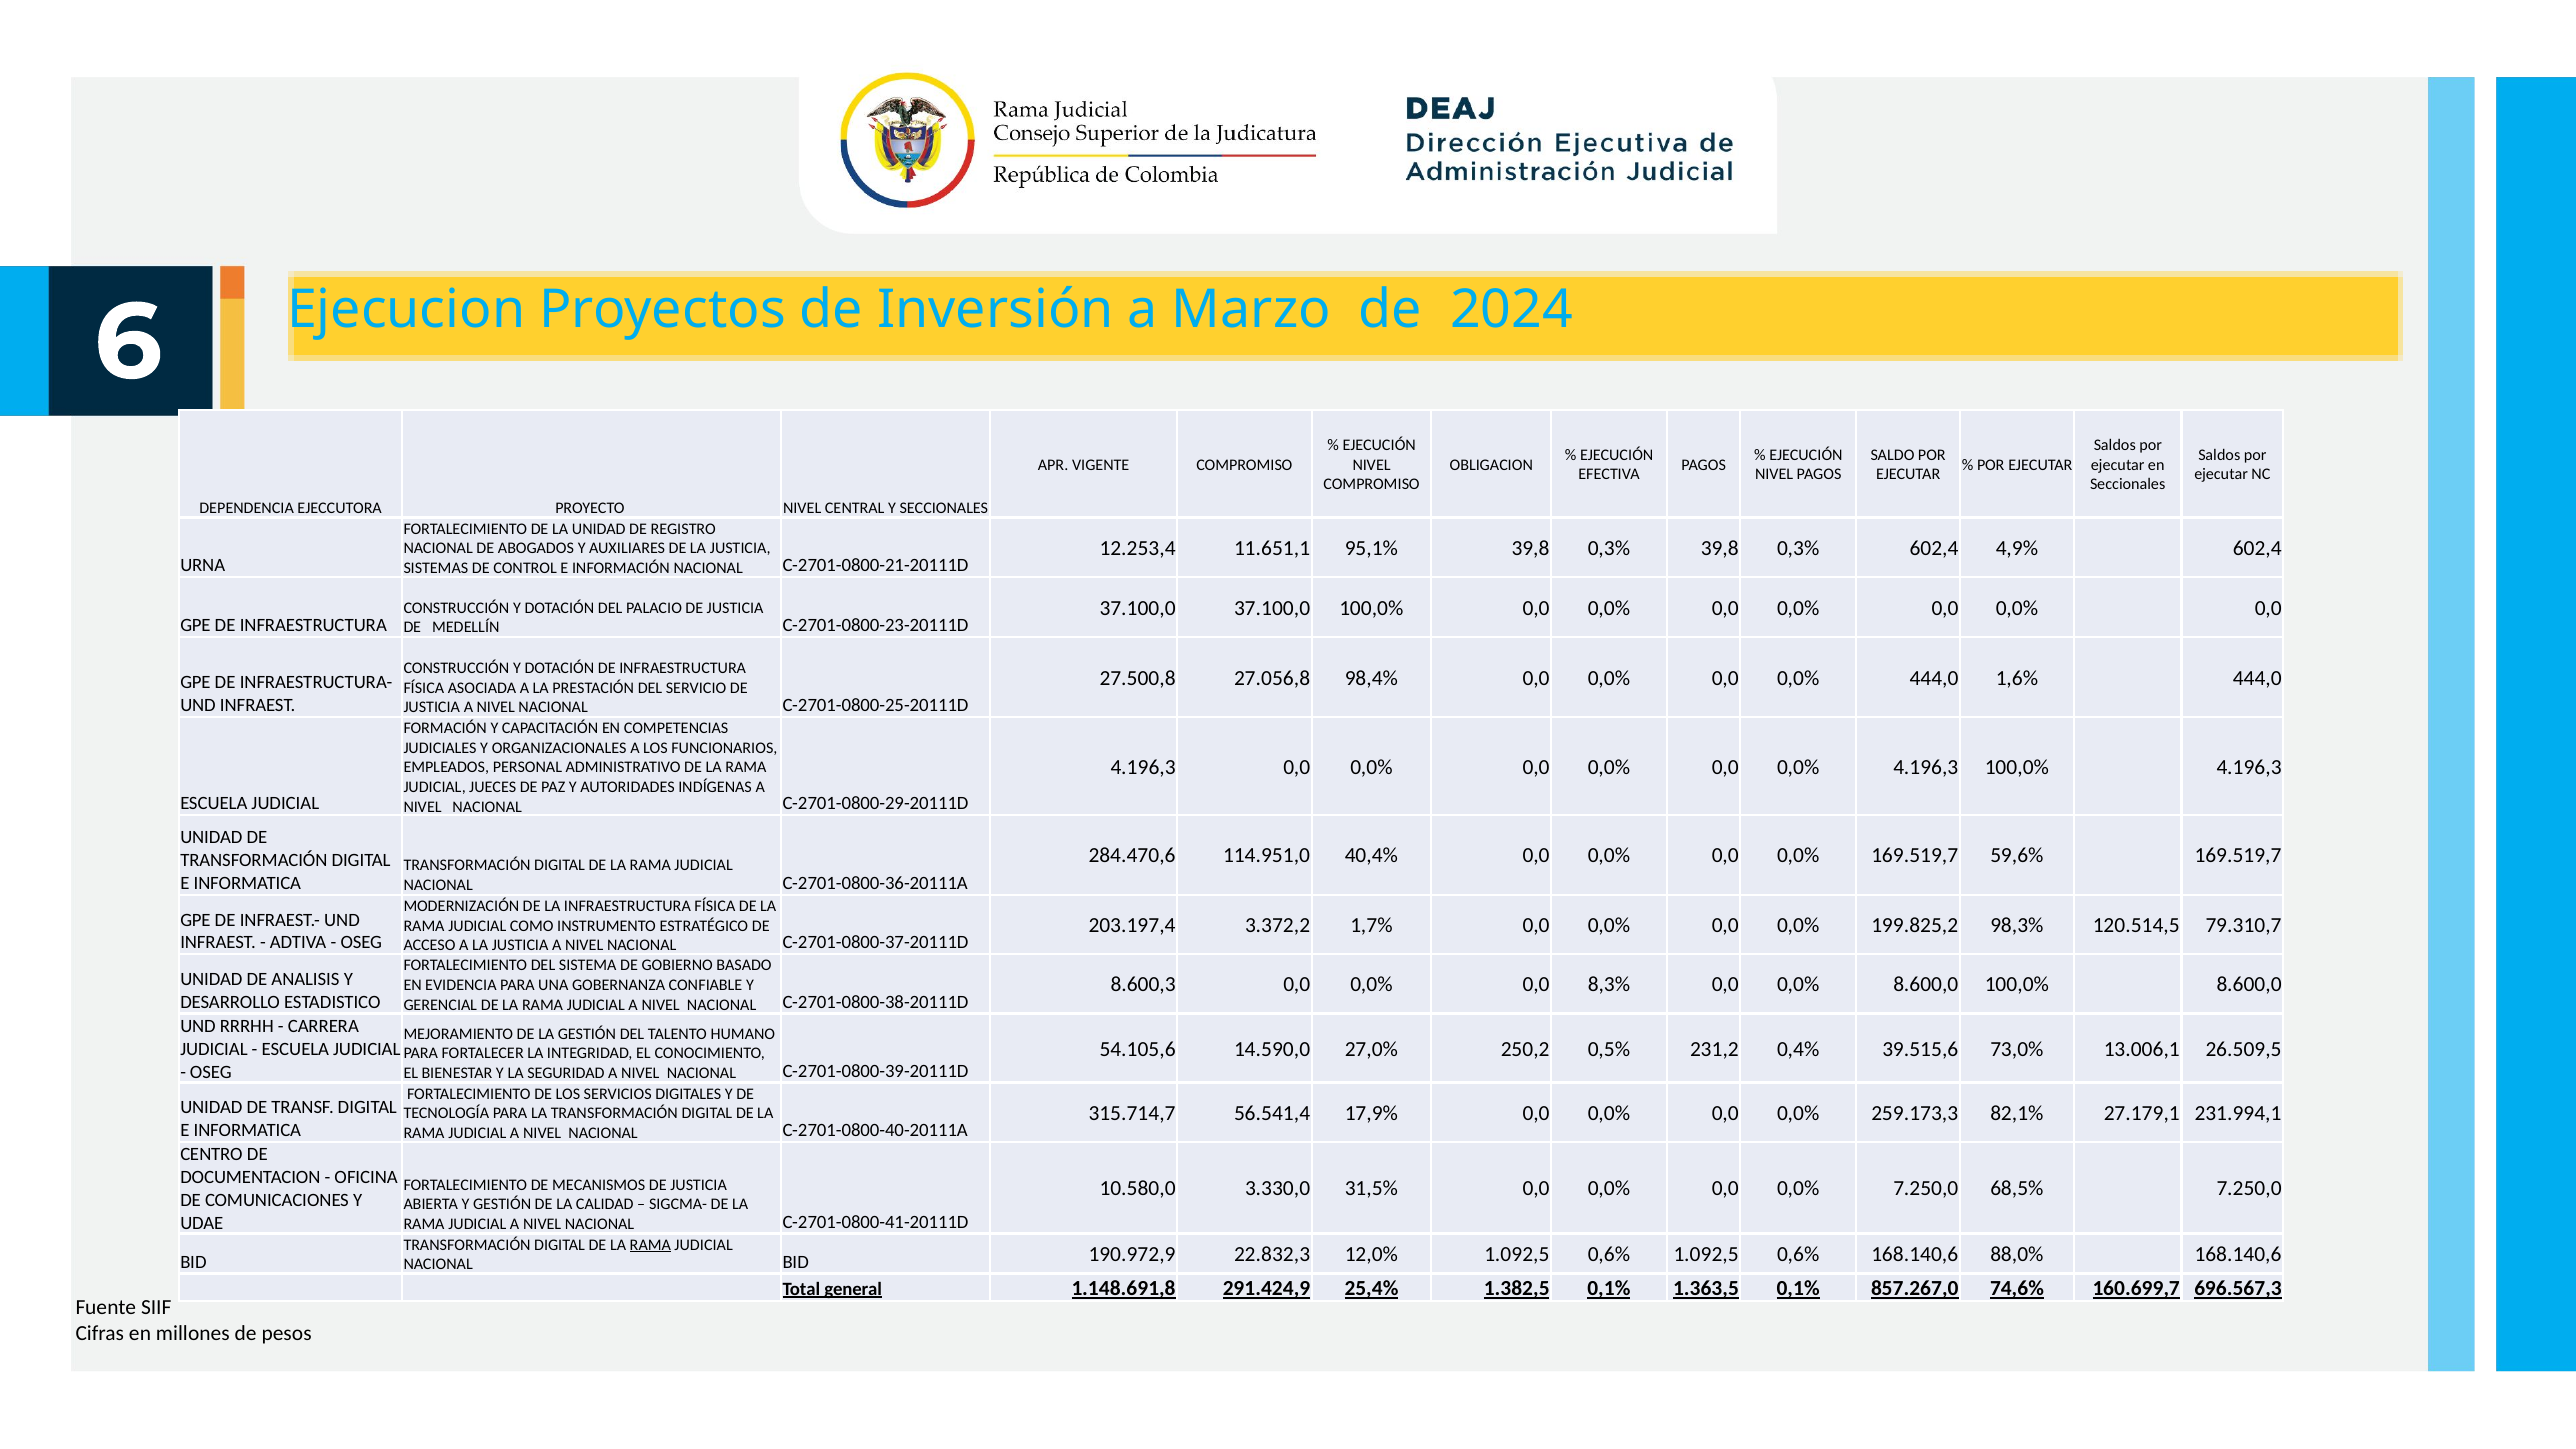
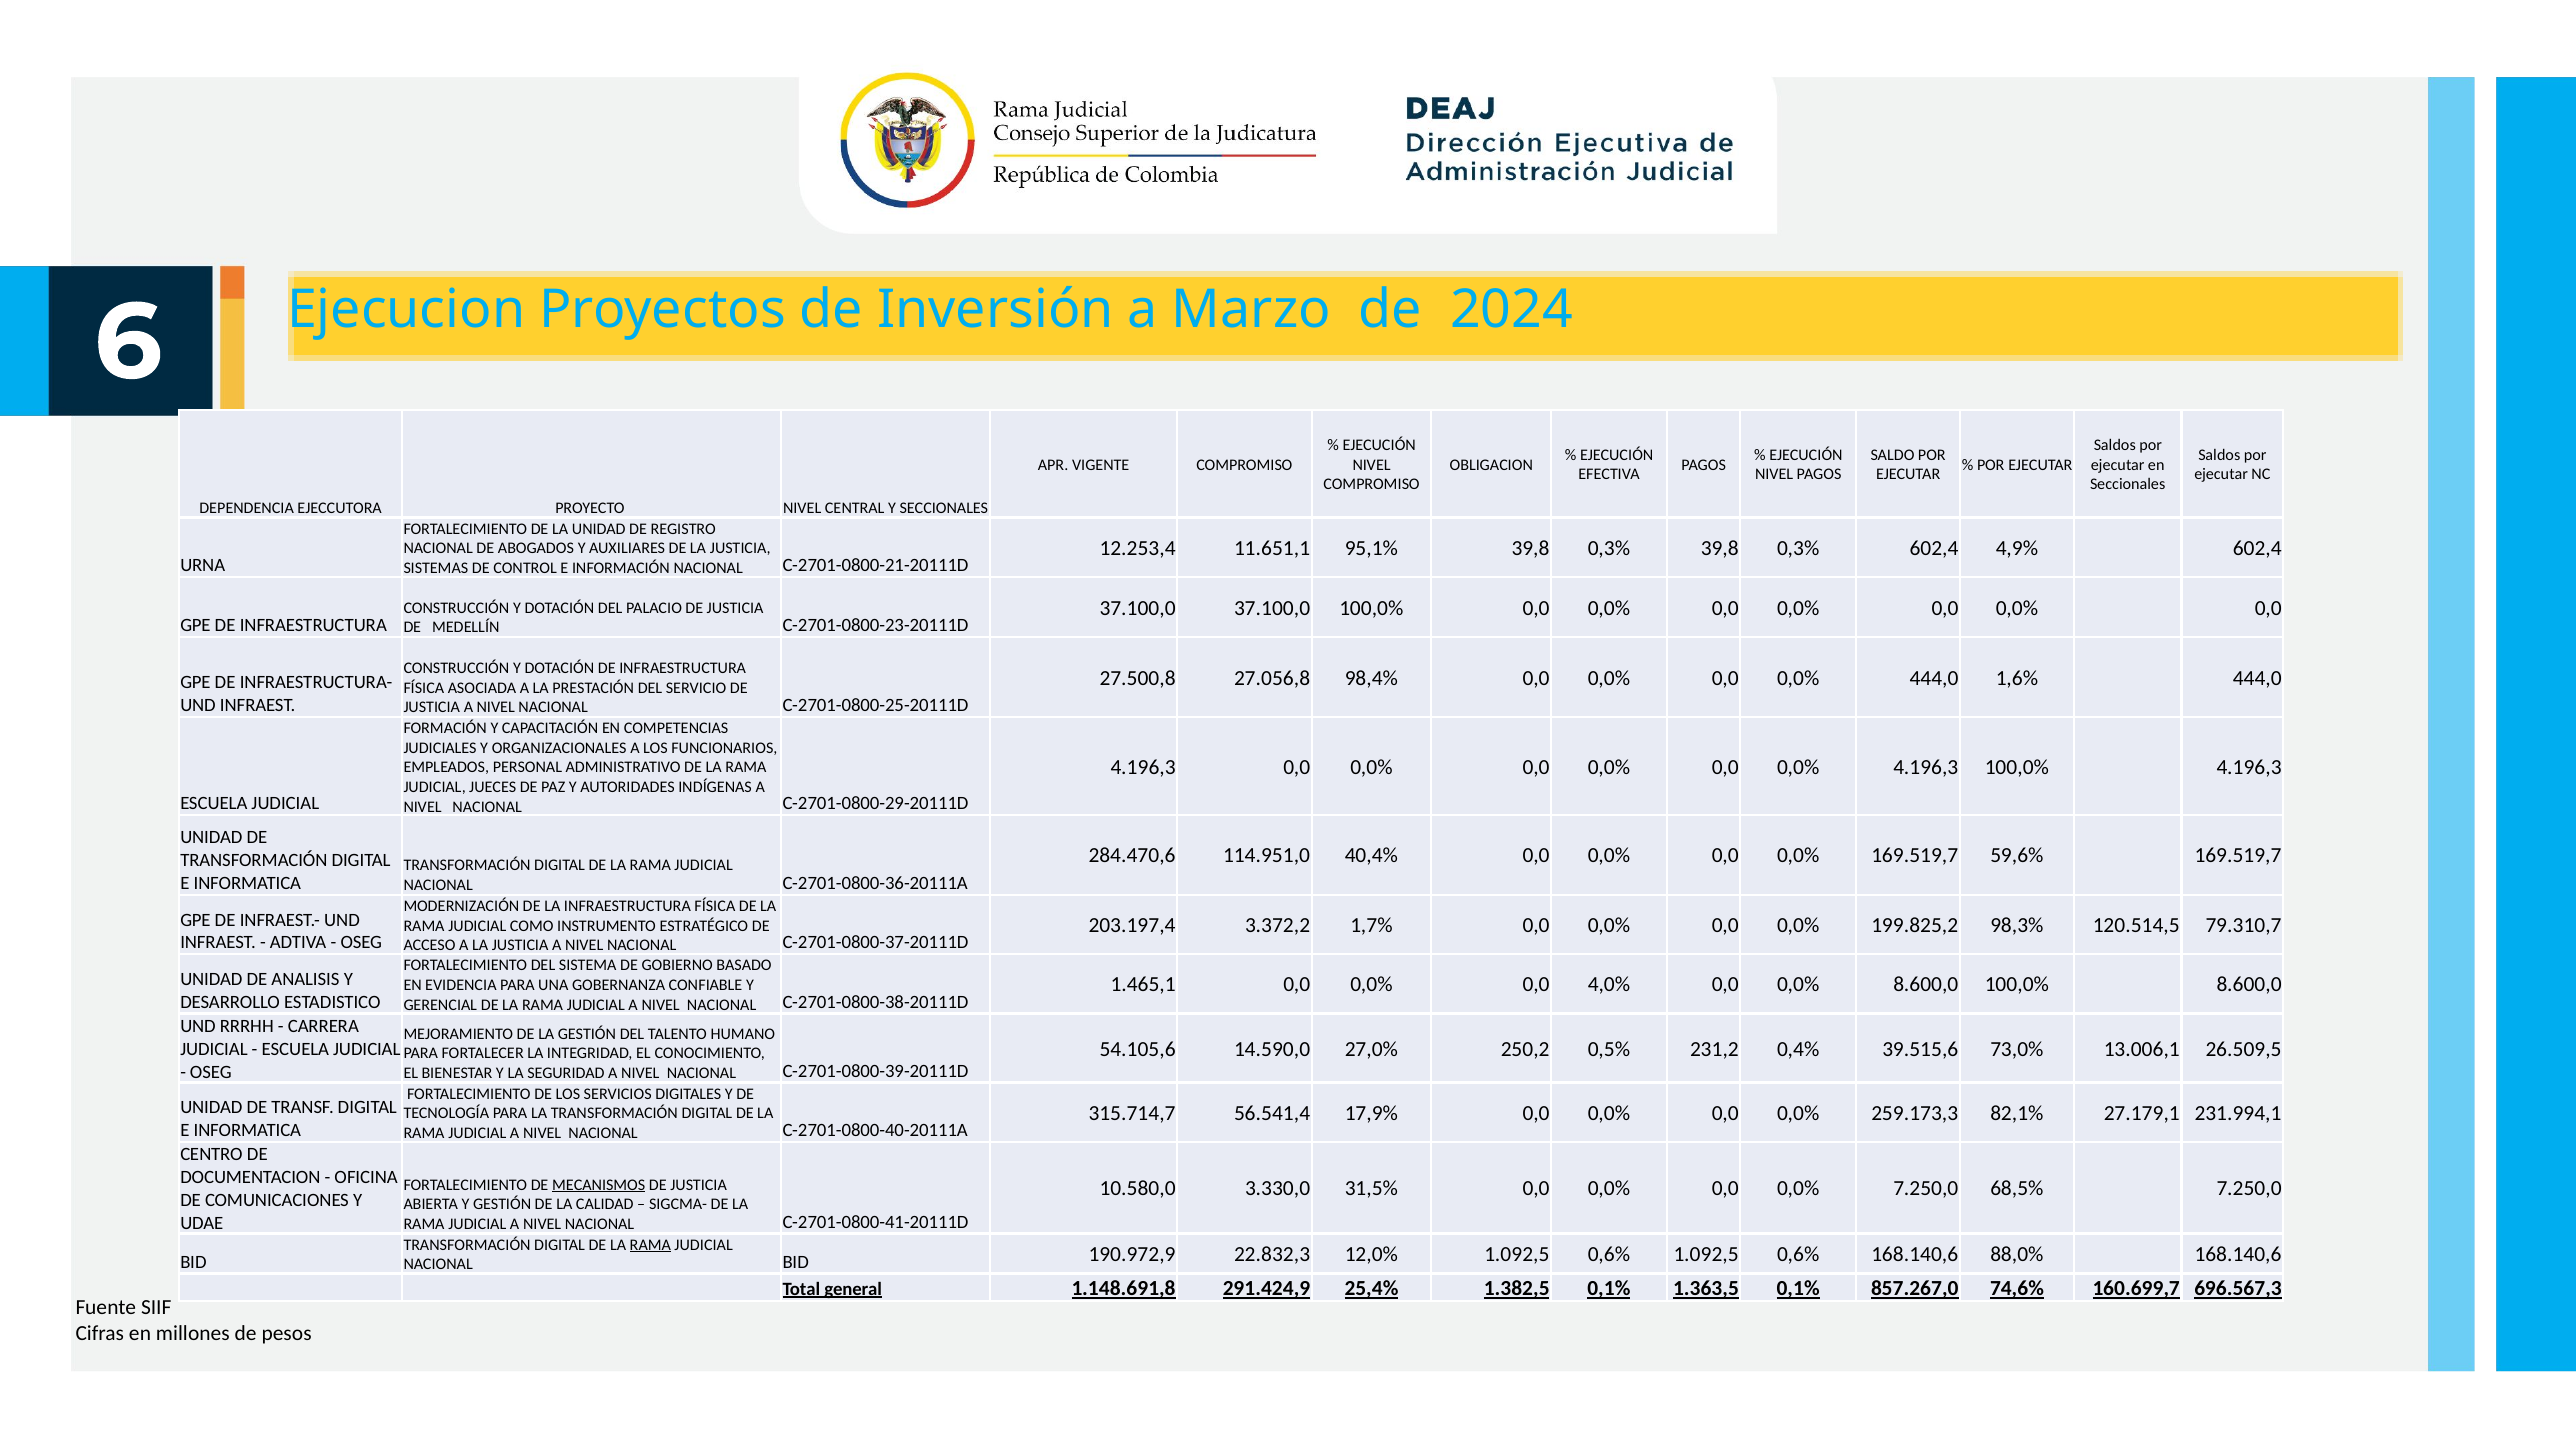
8.600,3: 8.600,3 -> 1.465,1
8,3%: 8,3% -> 4,0%
MECANISMOS underline: none -> present
